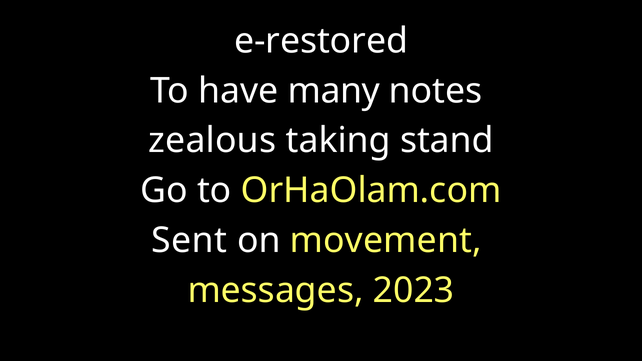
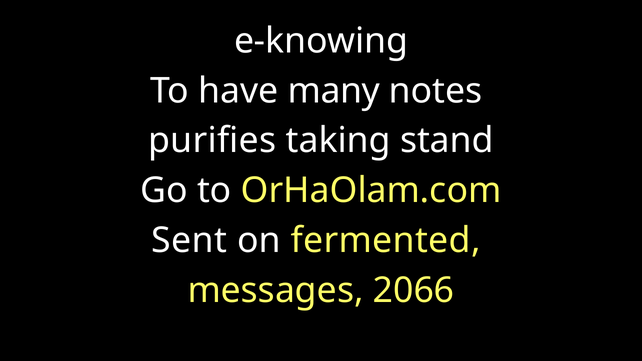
e-restored: e-restored -> e-knowing
zealous: zealous -> purifies
movement: movement -> fermented
2023: 2023 -> 2066
